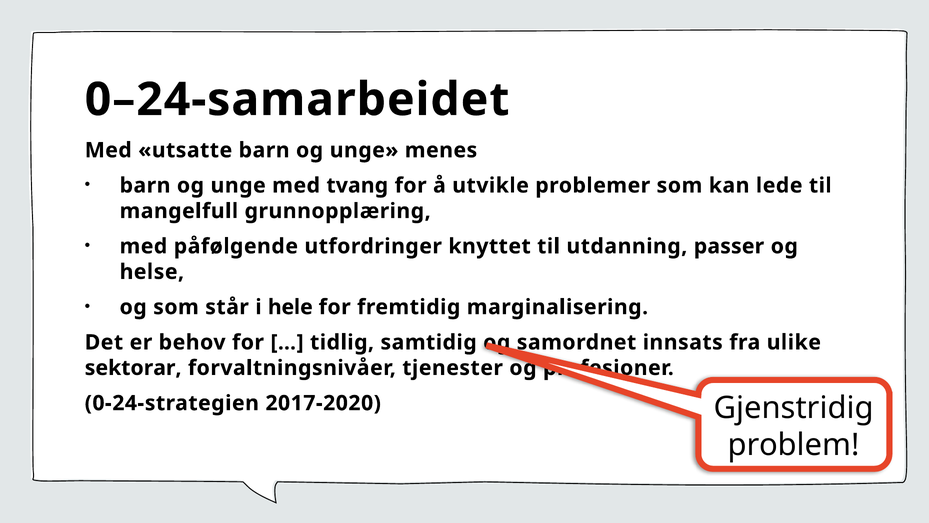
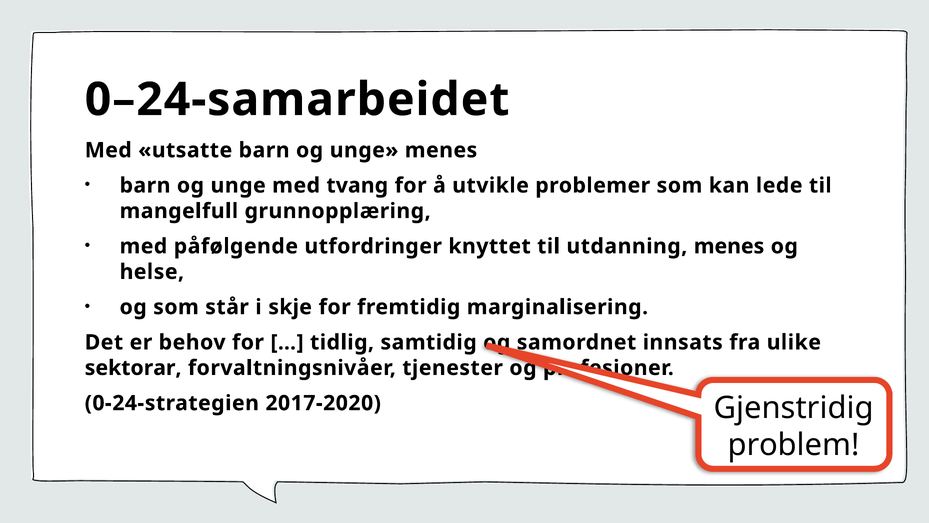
utdanning passer: passer -> menes
hele: hele -> skje
